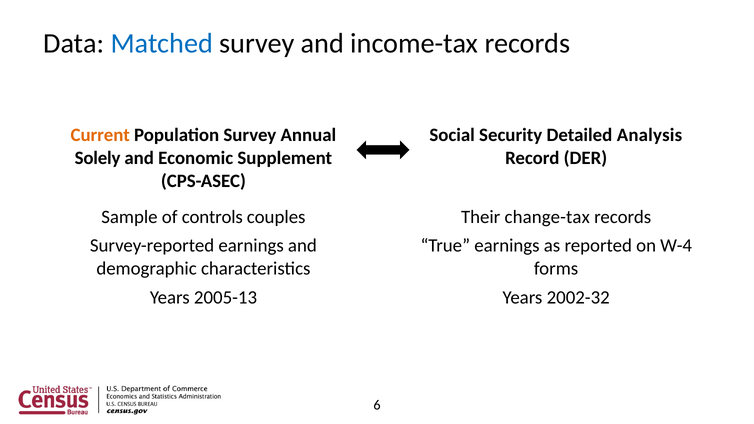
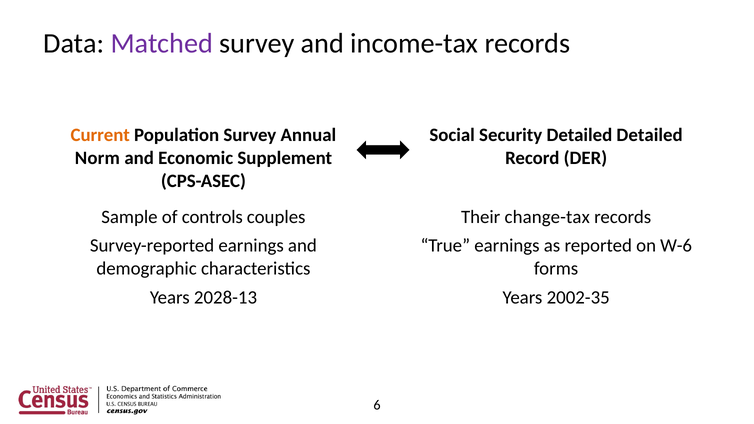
Matched colour: blue -> purple
Detailed Analysis: Analysis -> Detailed
Solely: Solely -> Norm
W-4: W-4 -> W-6
2005-13: 2005-13 -> 2028-13
2002-32: 2002-32 -> 2002-35
